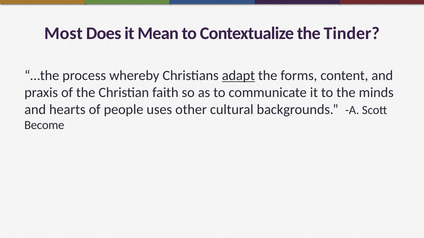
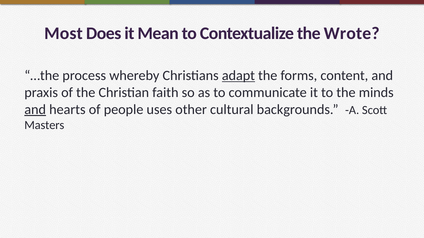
Tinder: Tinder -> Wrote
and at (35, 110) underline: none -> present
Become: Become -> Masters
